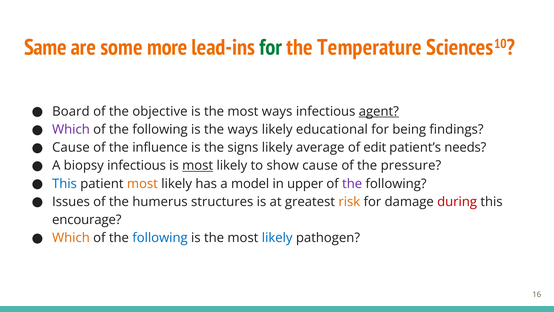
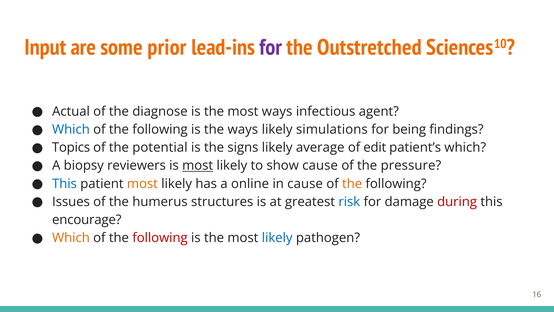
Same: Same -> Input
more: more -> prior
for at (271, 47) colour: green -> purple
Temperature: Temperature -> Outstretched
Board: Board -> Actual
objective: objective -> diagnose
agent underline: present -> none
Which at (71, 129) colour: purple -> blue
educational: educational -> simulations
Cause at (71, 147): Cause -> Topics
influence: influence -> potential
patient’s needs: needs -> which
biopsy infectious: infectious -> reviewers
model: model -> online
in upper: upper -> cause
the at (352, 183) colour: purple -> orange
risk colour: orange -> blue
following at (160, 238) colour: blue -> red
